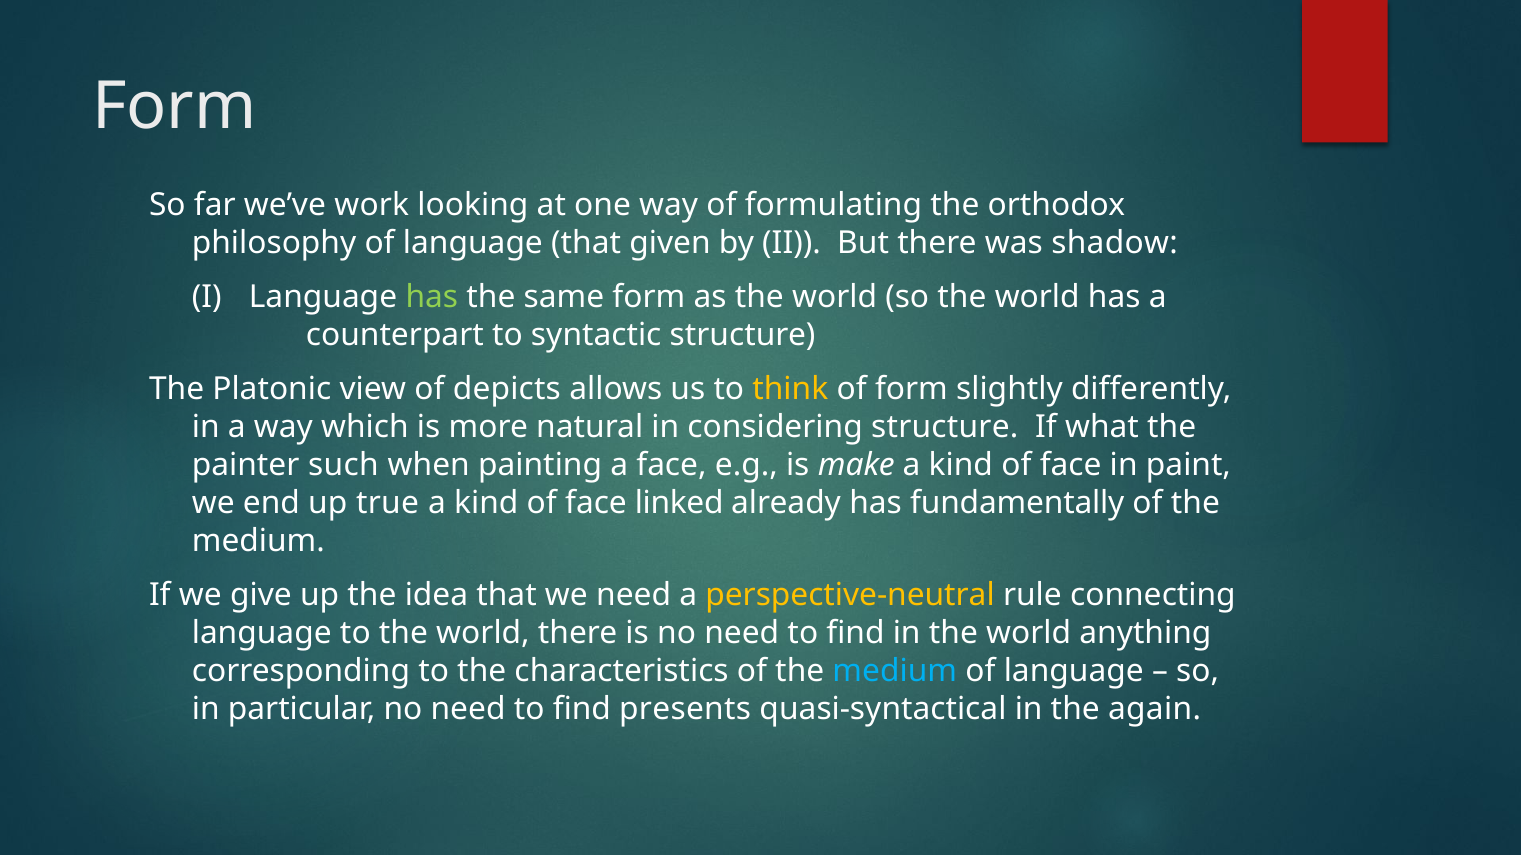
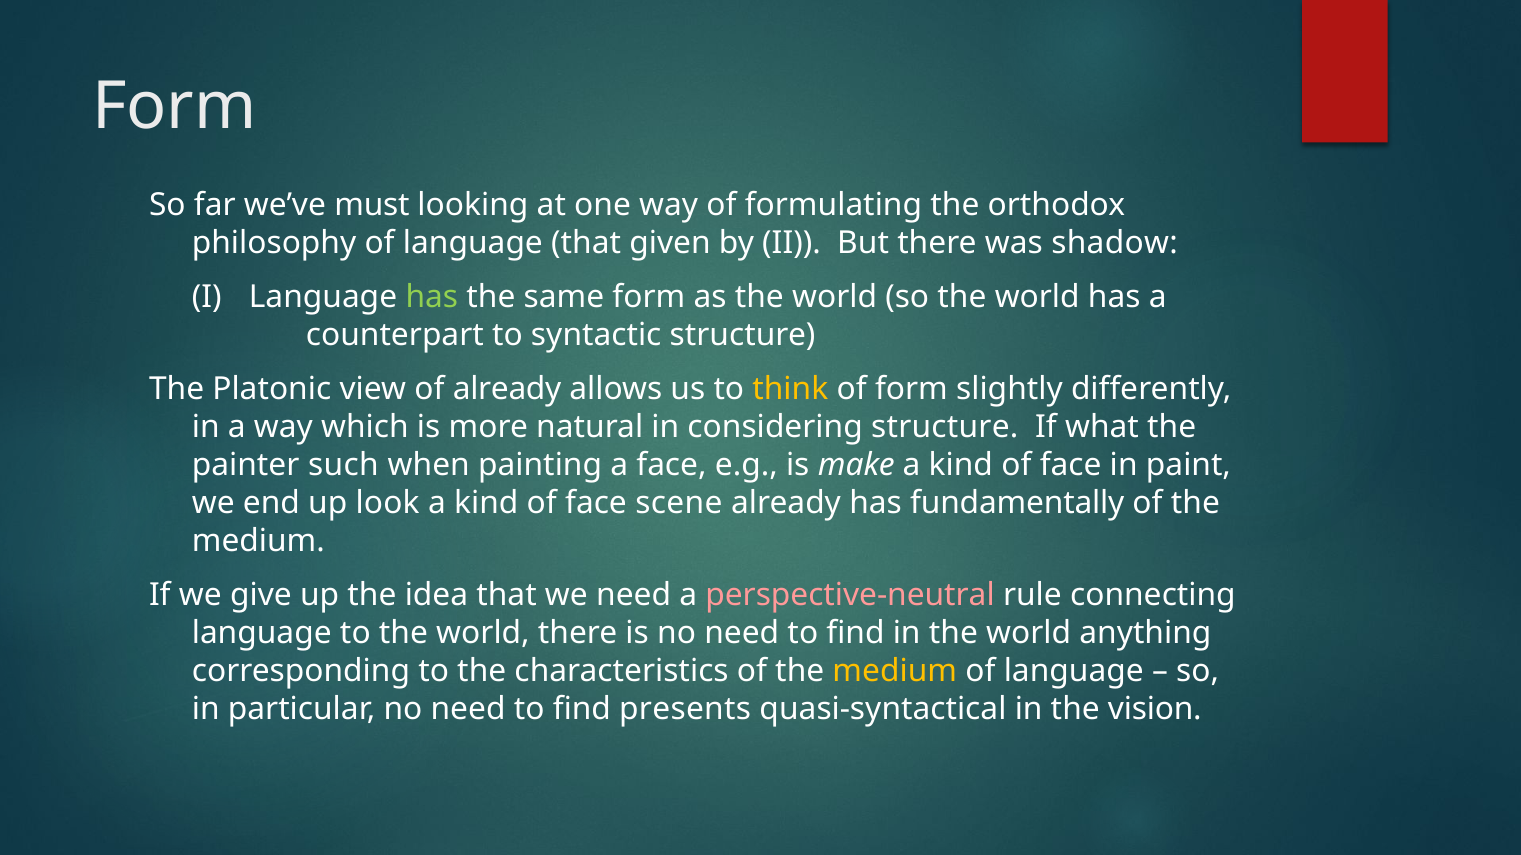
work: work -> must
of depicts: depicts -> already
true: true -> look
linked: linked -> scene
perspective-neutral colour: yellow -> pink
medium at (895, 671) colour: light blue -> yellow
again: again -> vision
